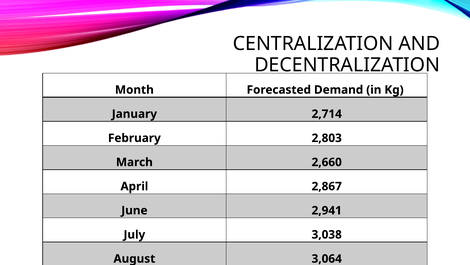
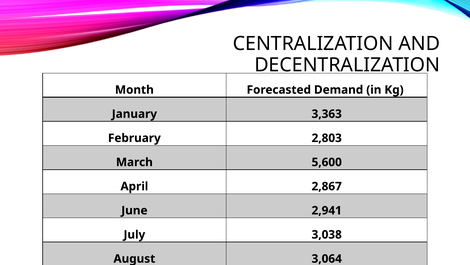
2,714: 2,714 -> 3,363
2,660: 2,660 -> 5,600
